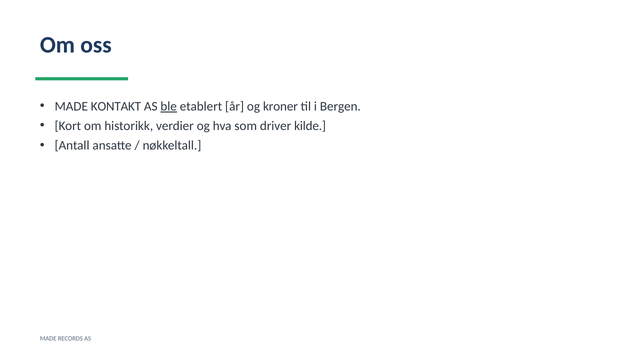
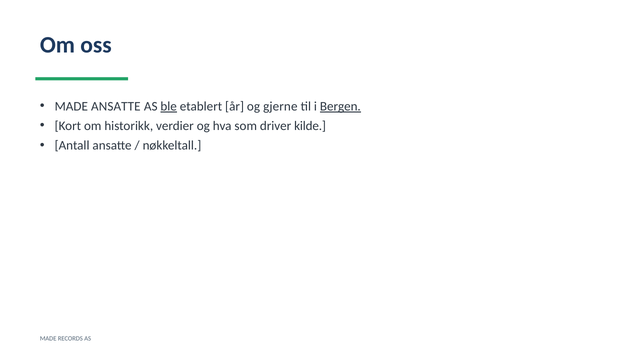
MADE KONTAKT: KONTAKT -> ANSATTE
kroner: kroner -> gjerne
Bergen underline: none -> present
